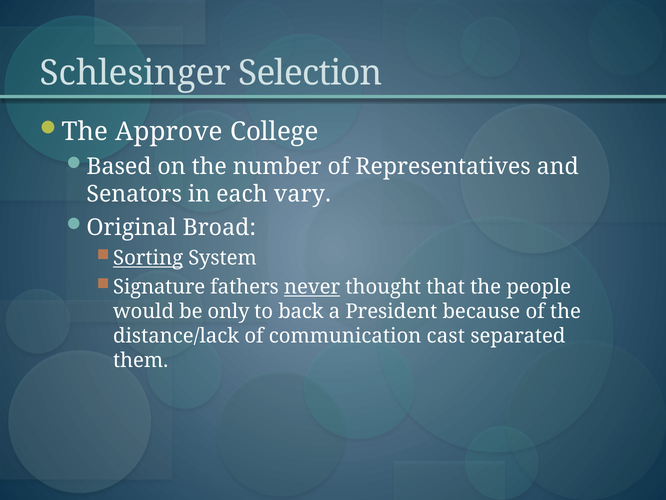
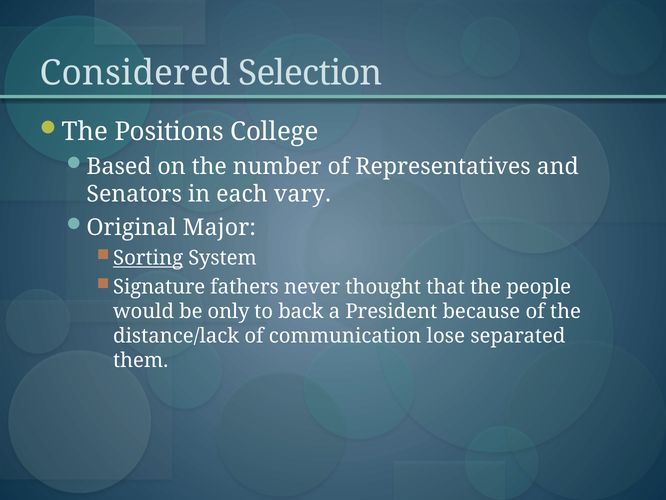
Schlesinger: Schlesinger -> Considered
Approve: Approve -> Positions
Broad: Broad -> Major
never underline: present -> none
cast: cast -> lose
